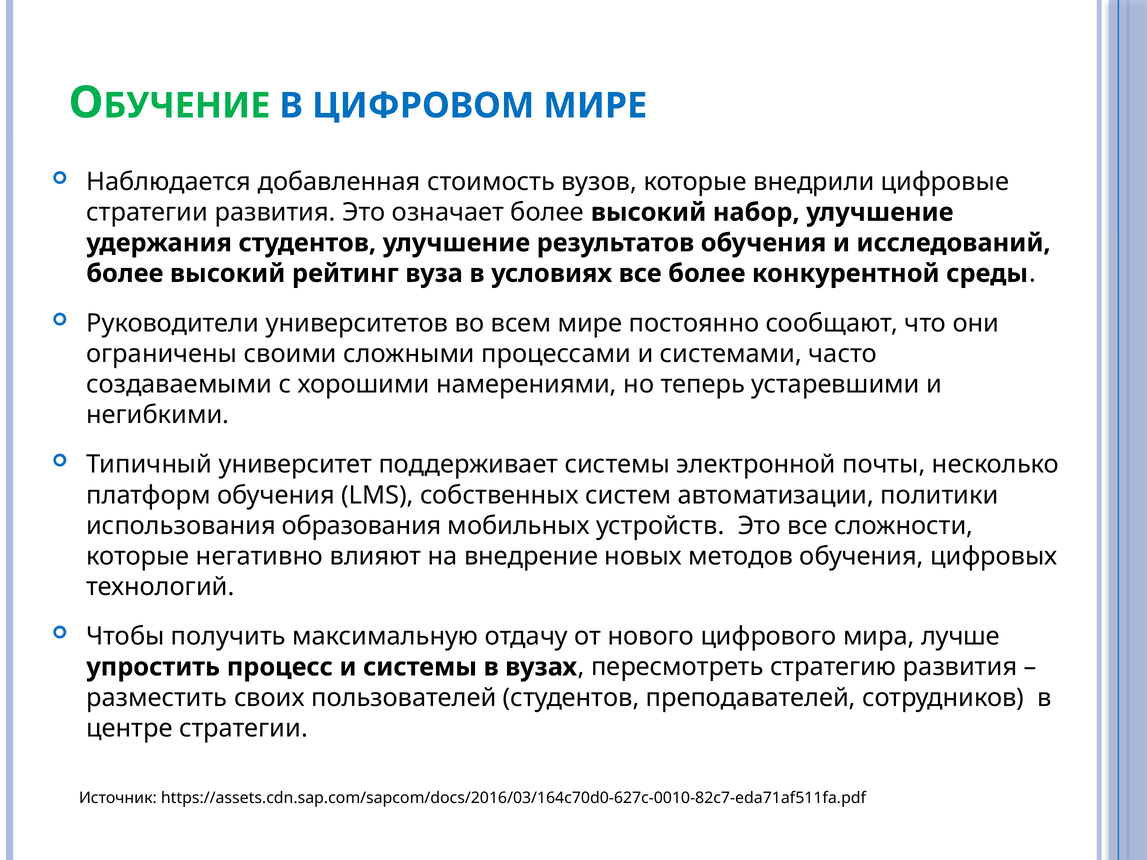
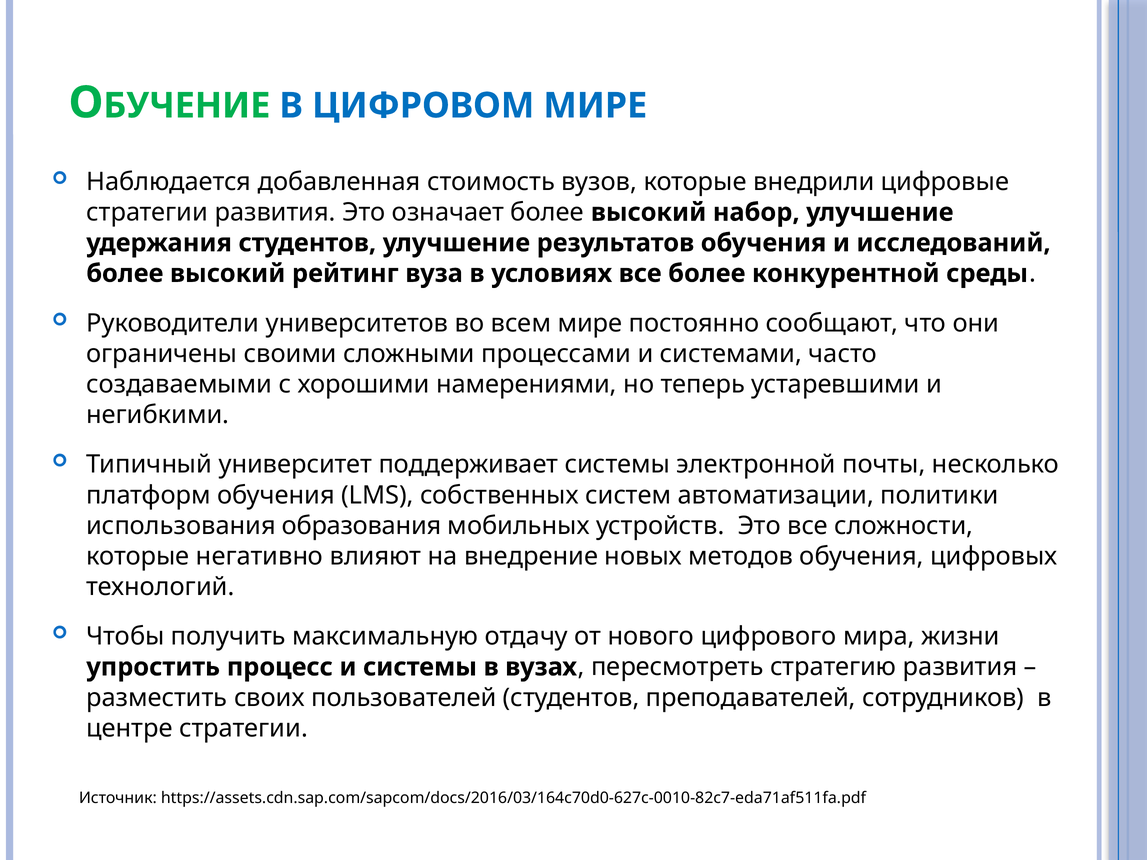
лучше: лучше -> жизни
